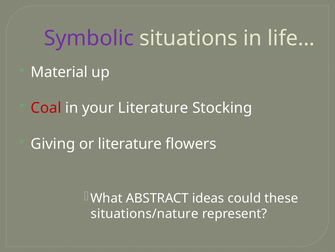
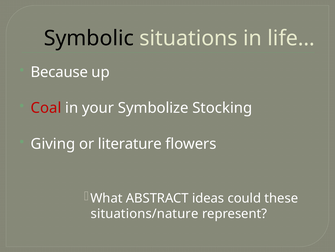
Symbolic colour: purple -> black
Material: Material -> Because
your Literature: Literature -> Symbolize
